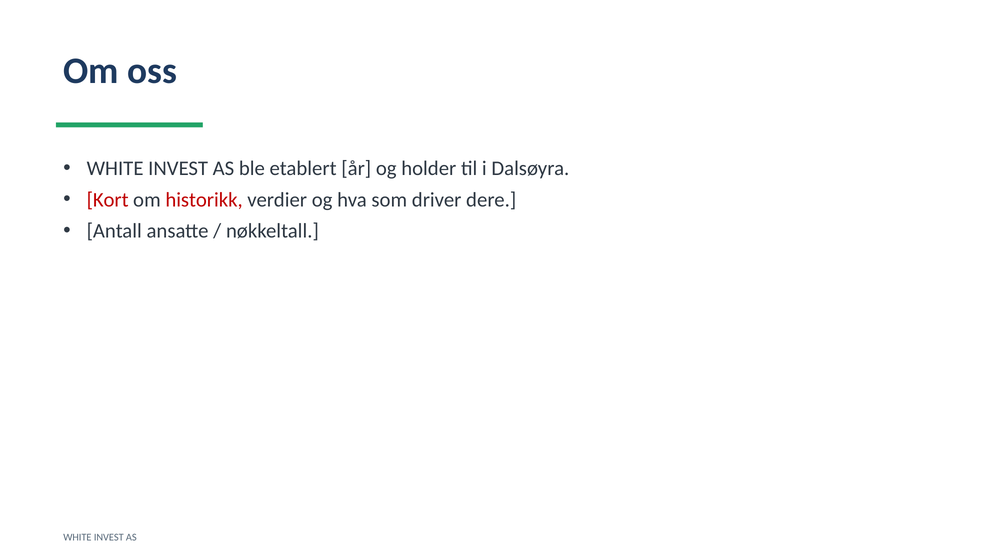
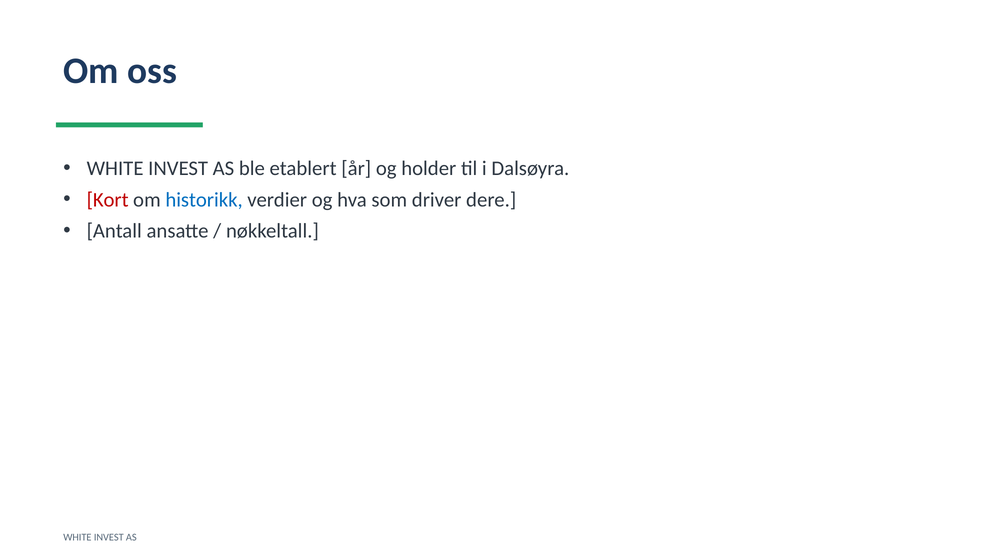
historikk colour: red -> blue
